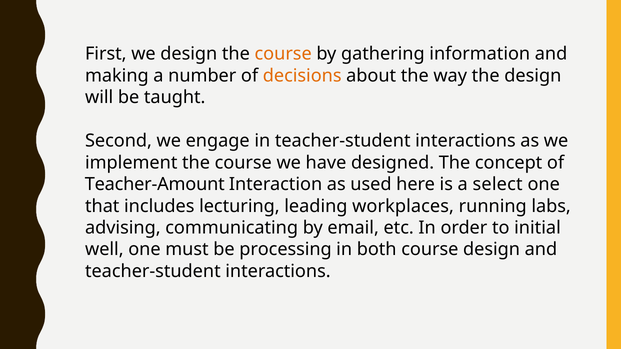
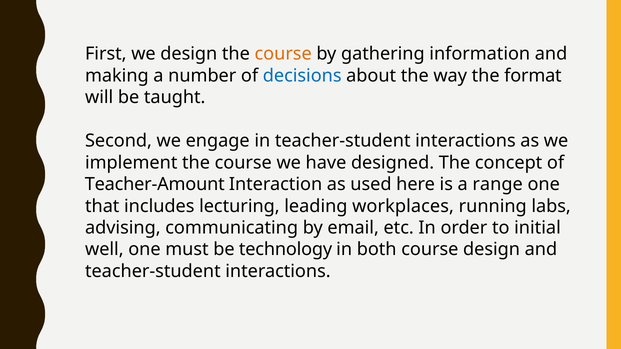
decisions colour: orange -> blue
the design: design -> format
select: select -> range
processing: processing -> technology
